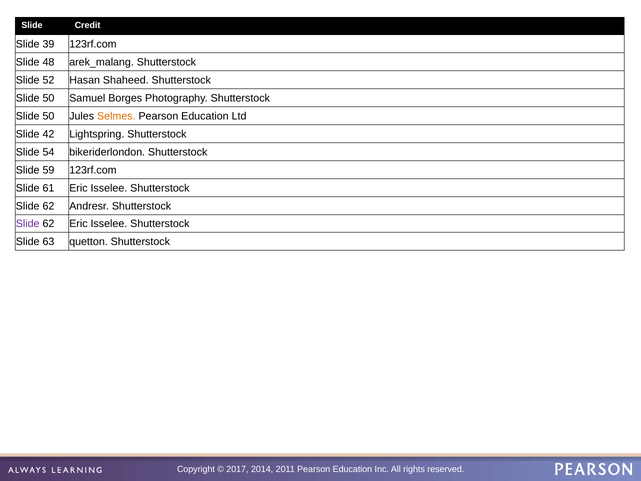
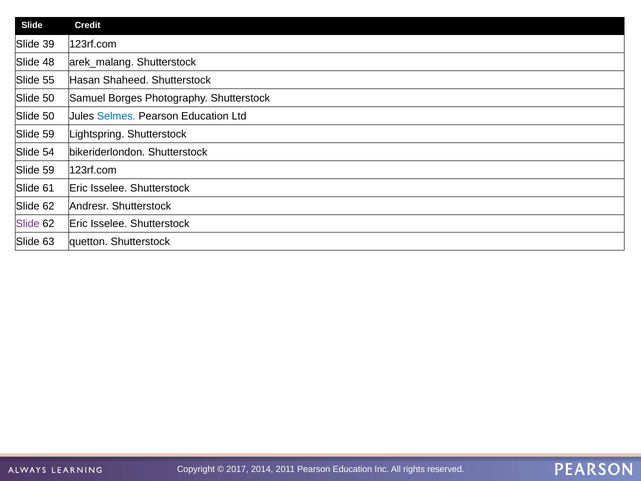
52: 52 -> 55
Selmes colour: orange -> blue
42 at (48, 134): 42 -> 59
